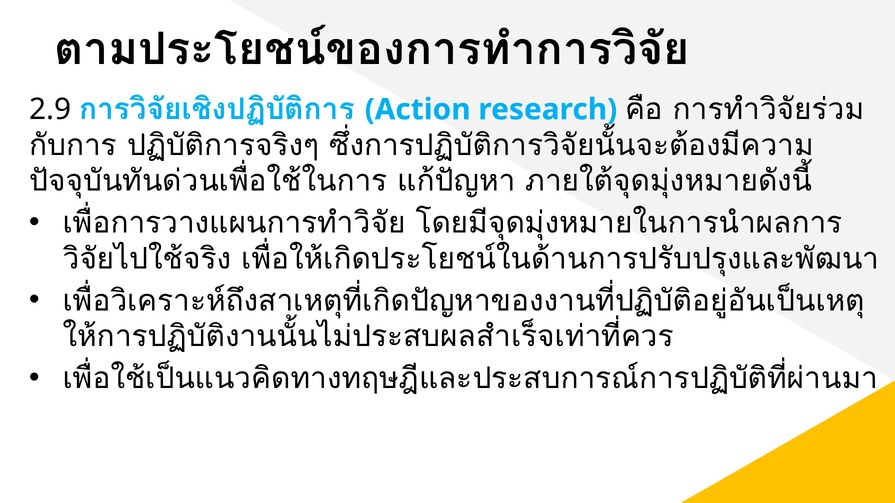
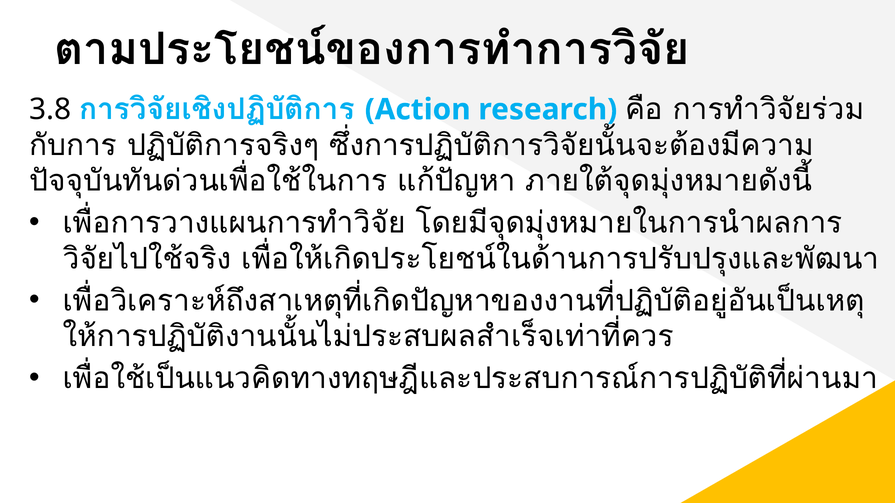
2.9: 2.9 -> 3.8
